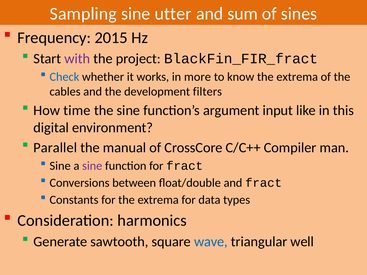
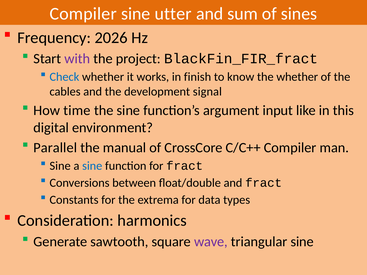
Sampling at (83, 14): Sampling -> Compiler
2015: 2015 -> 2026
more: more -> finish
know the extrema: extrema -> whether
filters: filters -> signal
sine at (92, 166) colour: purple -> blue
wave colour: blue -> purple
triangular well: well -> sine
